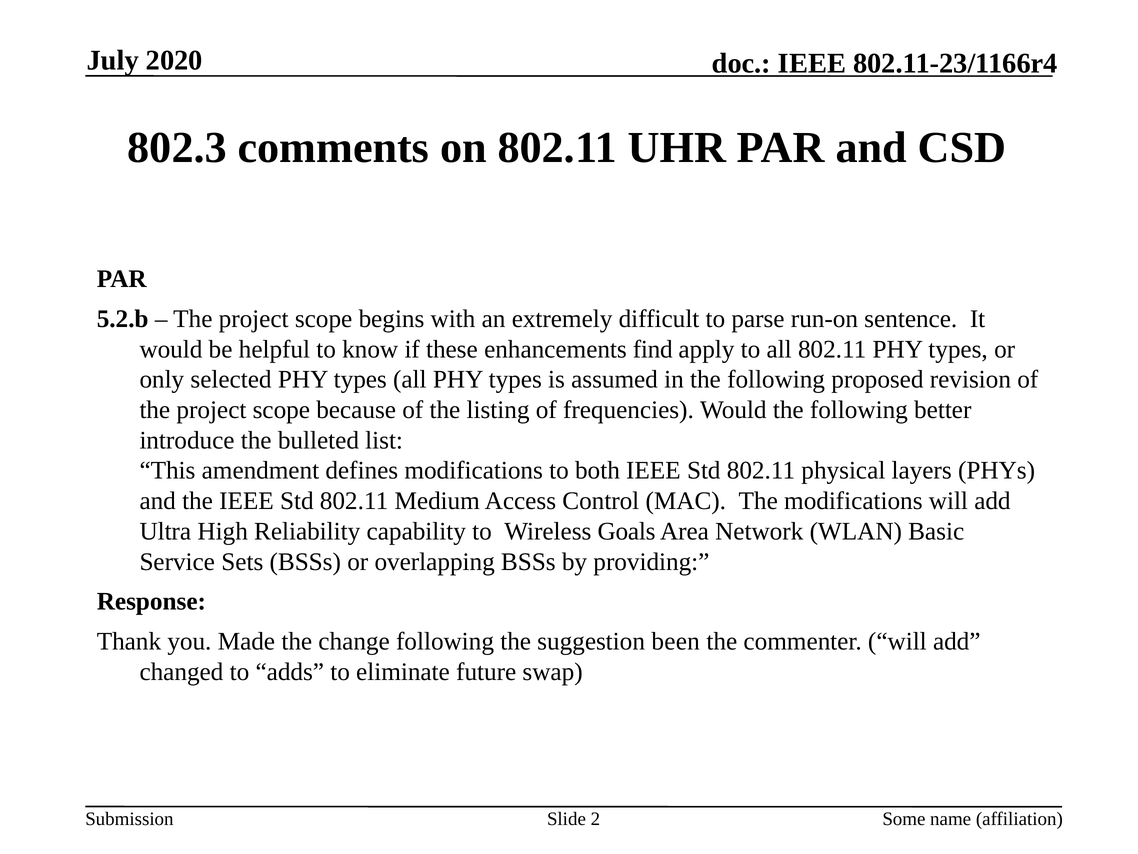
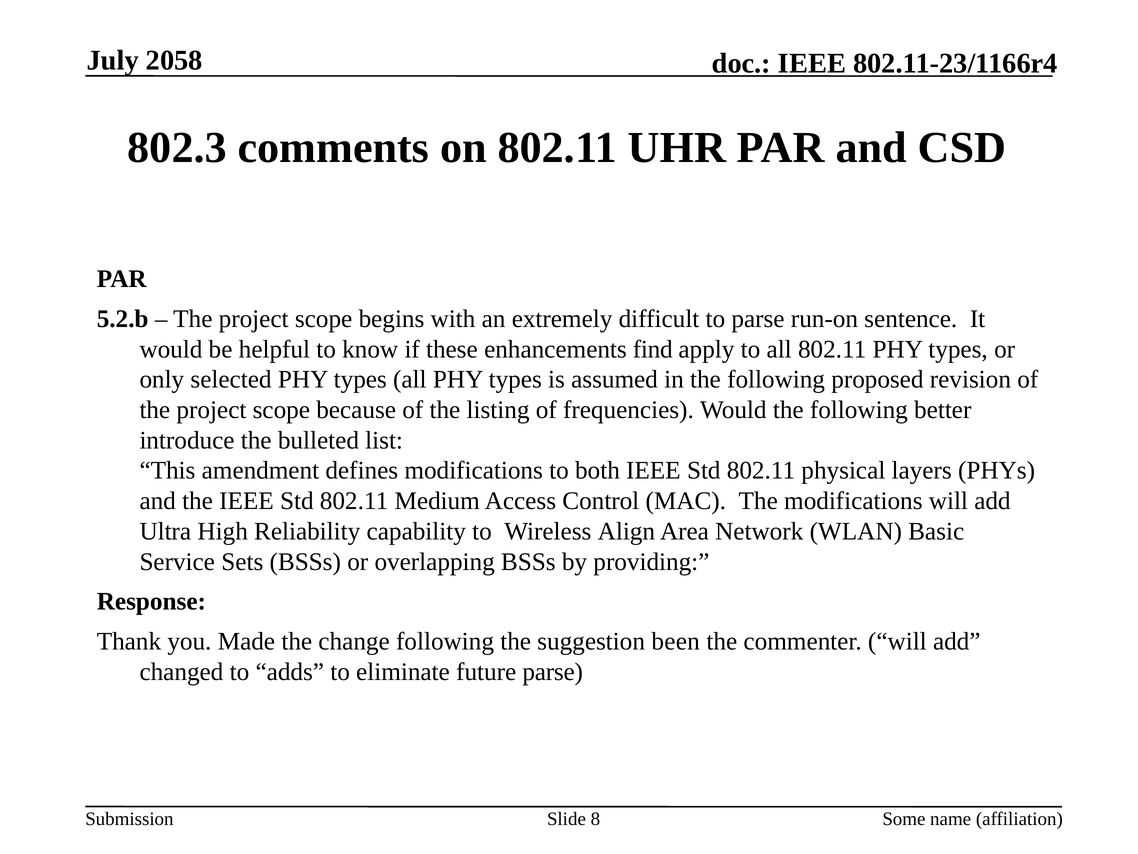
2020: 2020 -> 2058
Goals: Goals -> Align
future swap: swap -> parse
2: 2 -> 8
